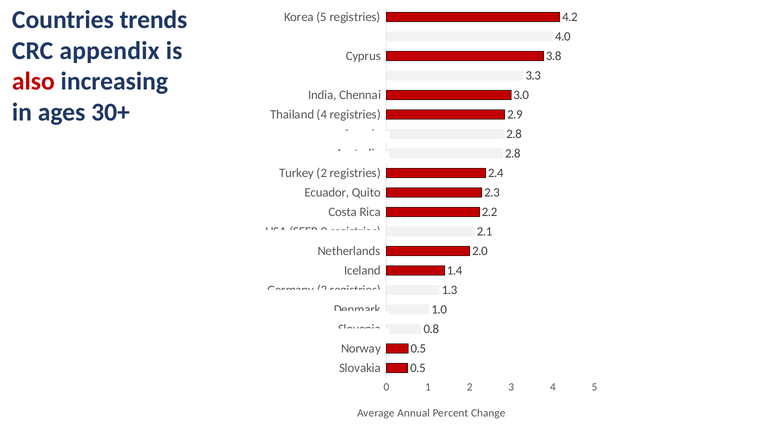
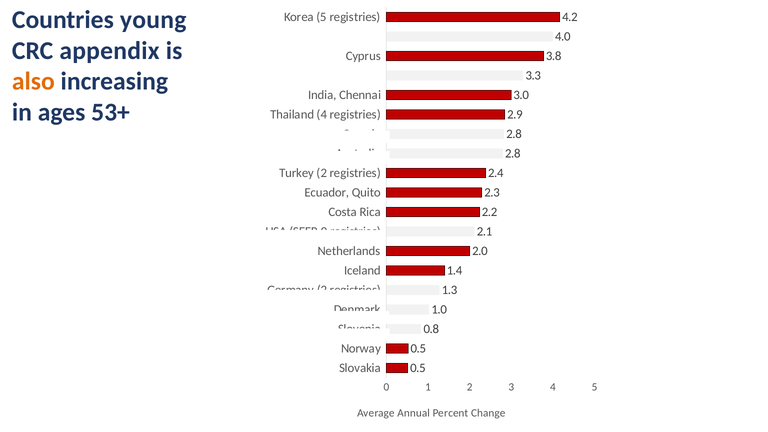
trends: trends -> young
also colour: red -> orange
30+: 30+ -> 53+
